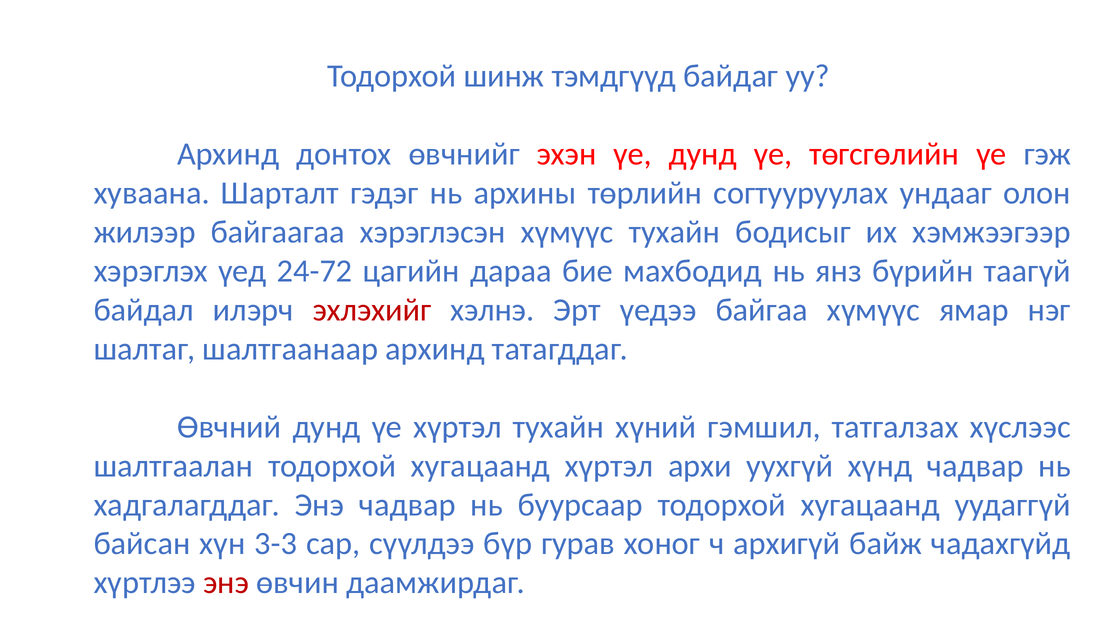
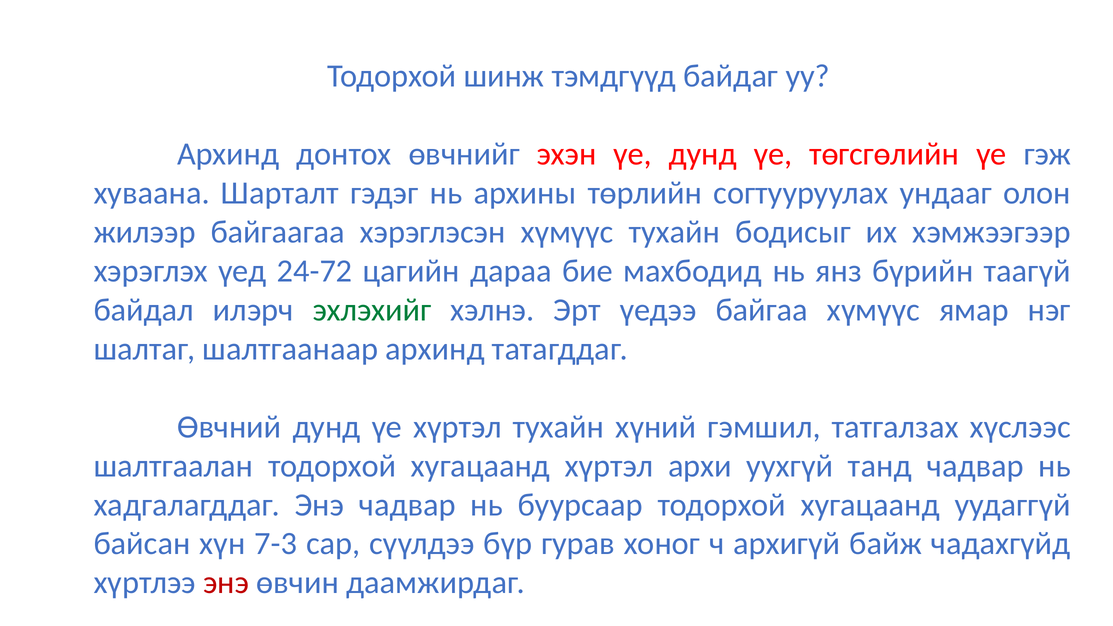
эхлэхийг colour: red -> green
хүнд: хүнд -> танд
3-3: 3-3 -> 7-3
